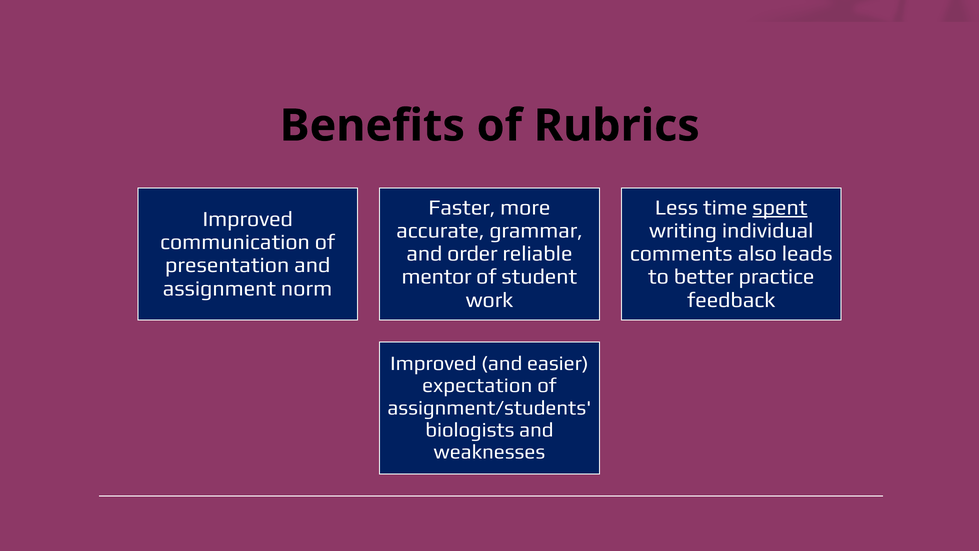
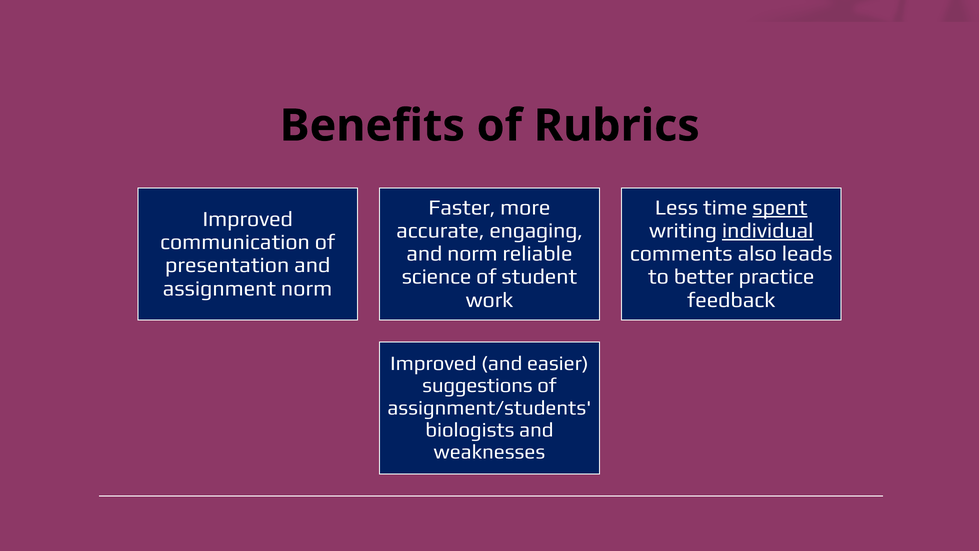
grammar: grammar -> engaging
individual underline: none -> present
and order: order -> norm
mentor: mentor -> science
expectation: expectation -> suggestions
